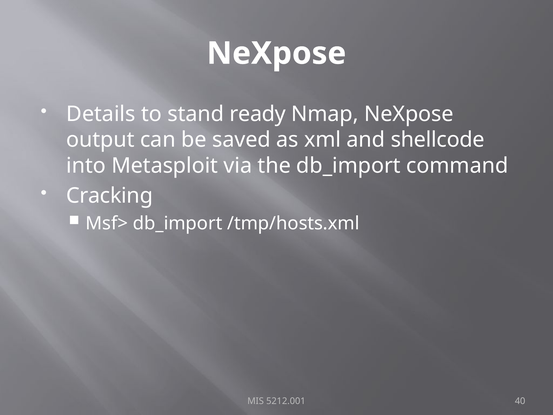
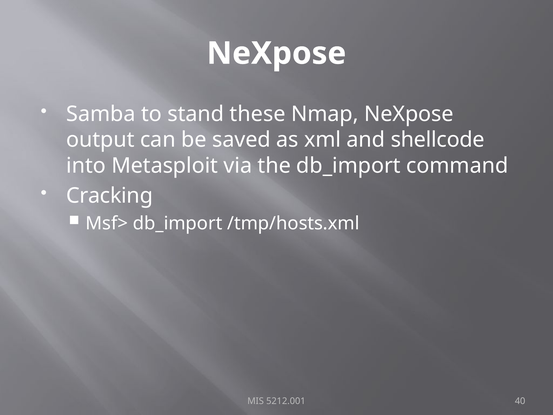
Details: Details -> Samba
ready: ready -> these
